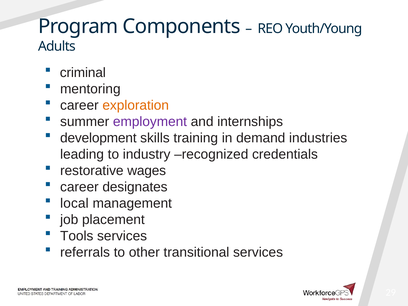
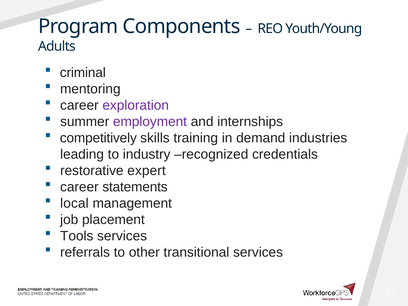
exploration colour: orange -> purple
development: development -> competitively
wages: wages -> expert
designates: designates -> statements
